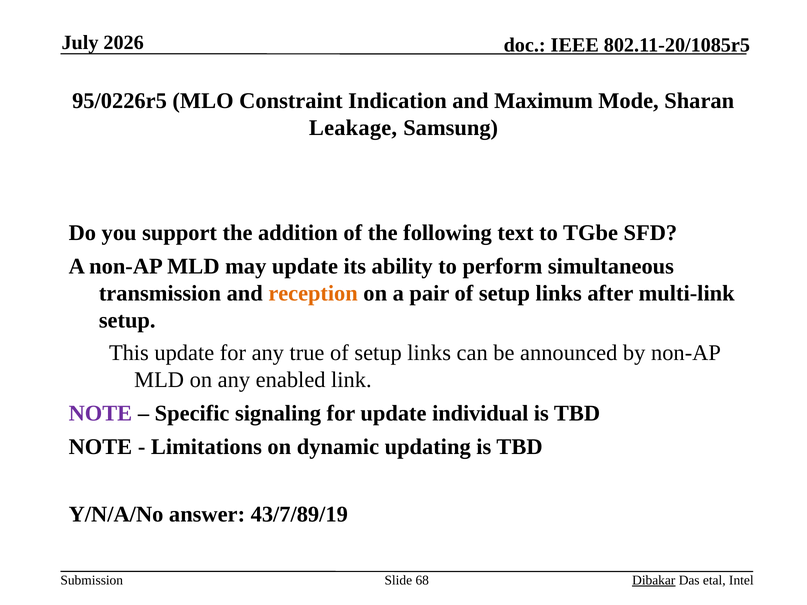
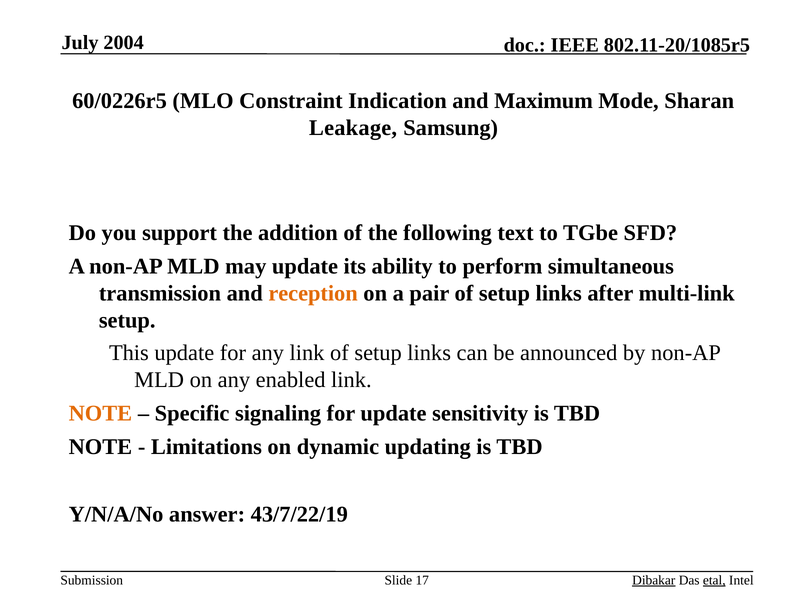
2026: 2026 -> 2004
95/0226r5: 95/0226r5 -> 60/0226r5
any true: true -> link
NOTE at (100, 413) colour: purple -> orange
individual: individual -> sensitivity
43/7/89/19: 43/7/89/19 -> 43/7/22/19
68: 68 -> 17
etal underline: none -> present
